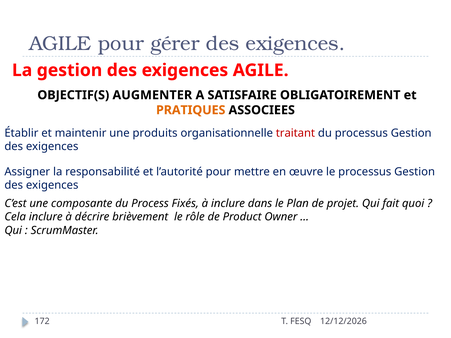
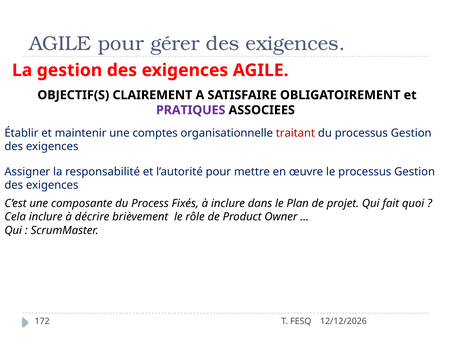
AUGMENTER: AUGMENTER -> CLAIREMENT
PRATIQUES colour: orange -> purple
produits: produits -> comptes
